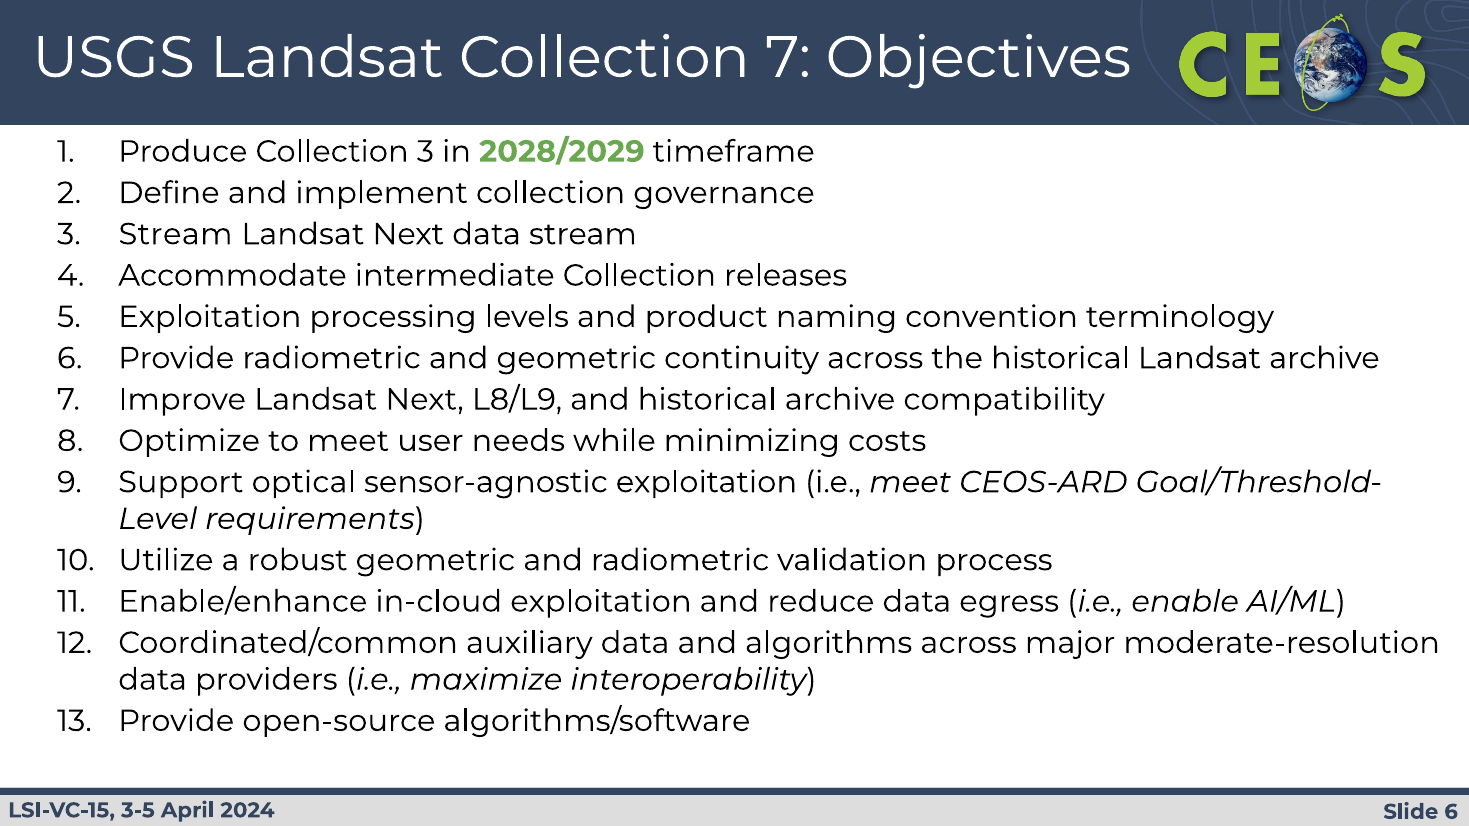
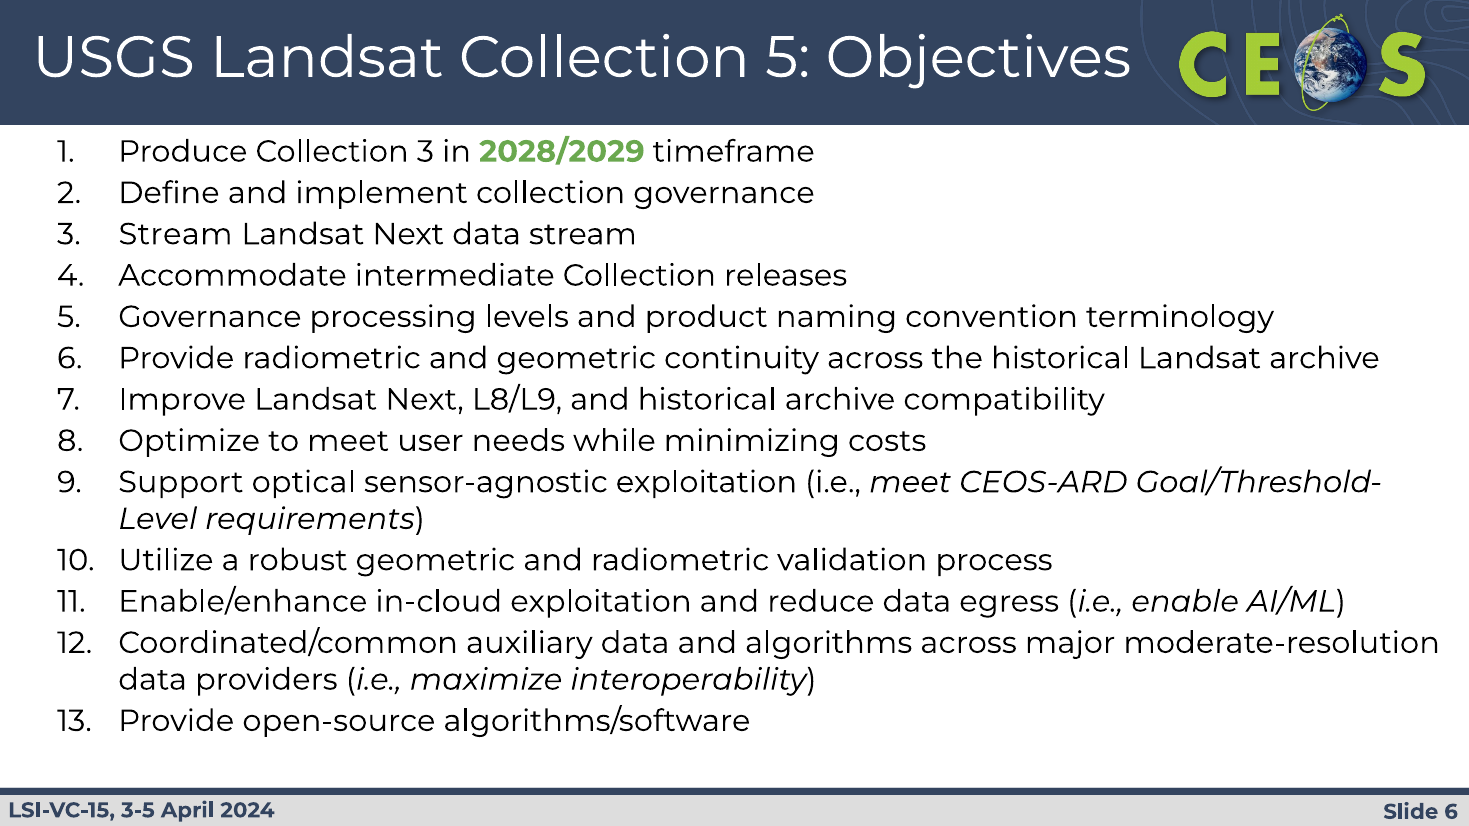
Collection 7: 7 -> 5
Exploitation at (210, 317): Exploitation -> Governance
